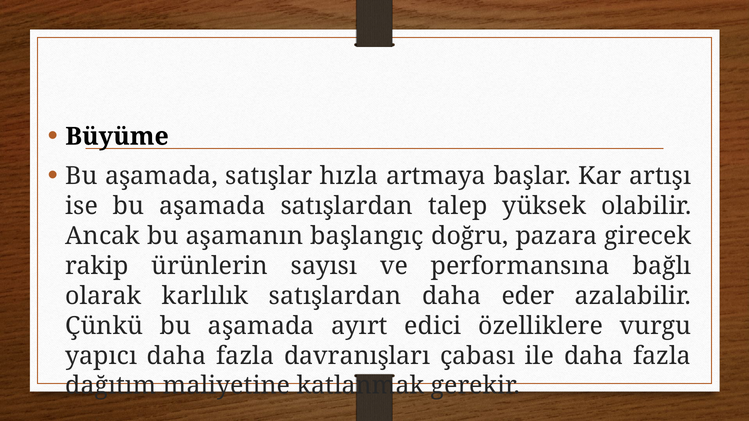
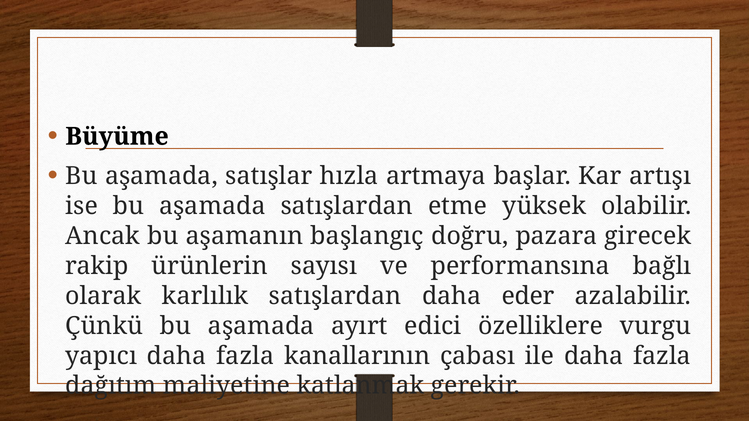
talep: talep -> etme
davranışları: davranışları -> kanallarının
